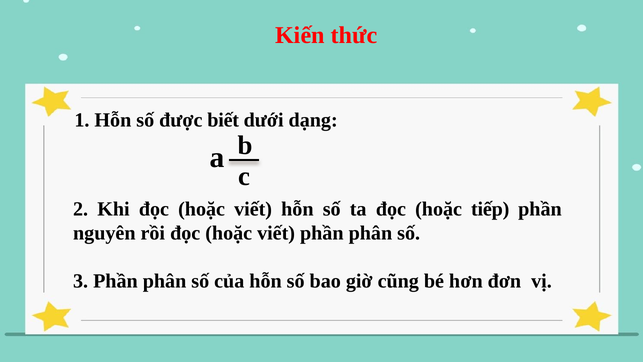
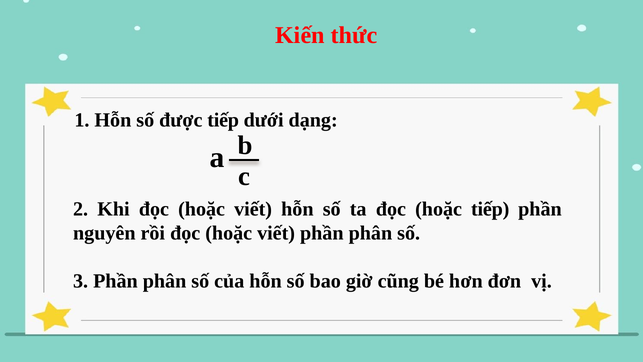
được biết: biết -> tiếp
